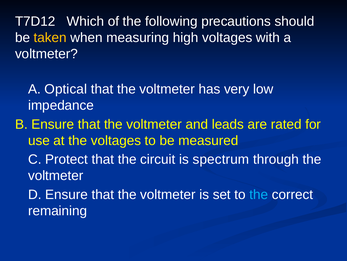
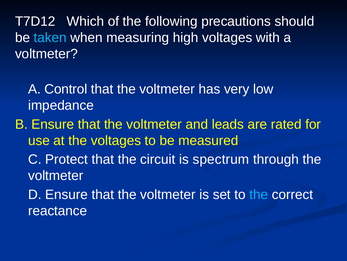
taken colour: yellow -> light blue
Optical: Optical -> Control
remaining: remaining -> reactance
